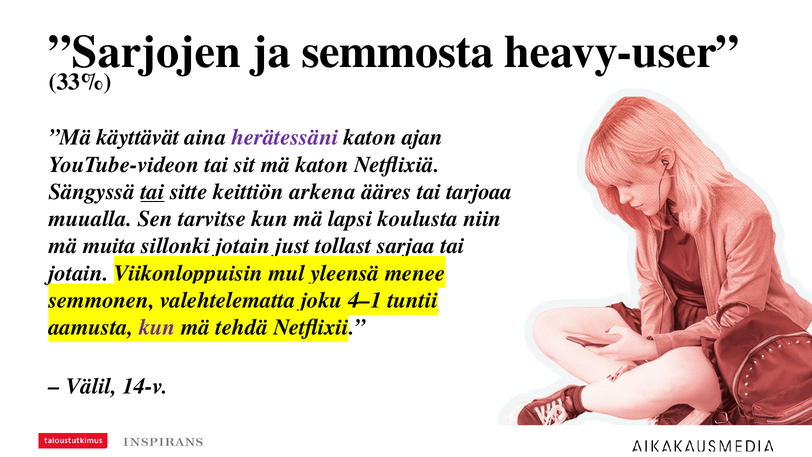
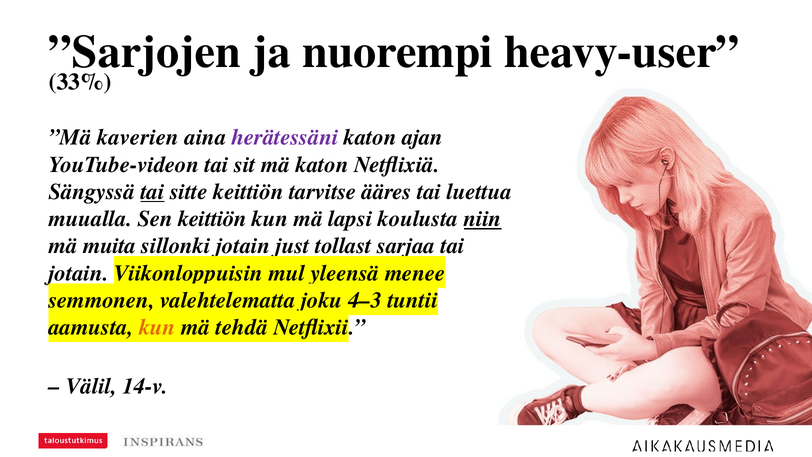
semmosta: semmosta -> nuorempi
käyttävät: käyttävät -> kaverien
arkena: arkena -> tarvitse
tarjoaa: tarjoaa -> luettua
Sen tarvitse: tarvitse -> keittiön
niin underline: none -> present
4–1: 4–1 -> 4–3
kun at (157, 327) colour: purple -> orange
